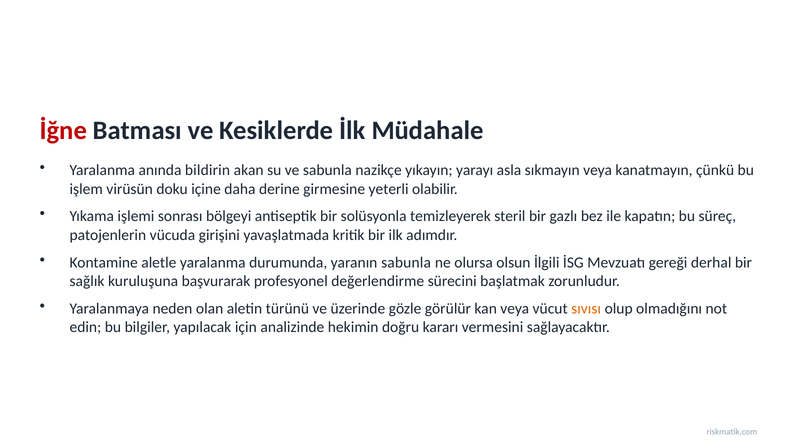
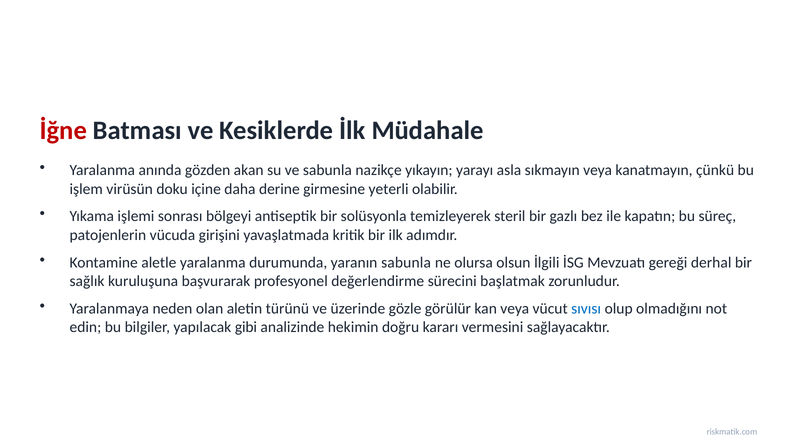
bildirin: bildirin -> gözden
sıvısı colour: orange -> blue
için: için -> gibi
